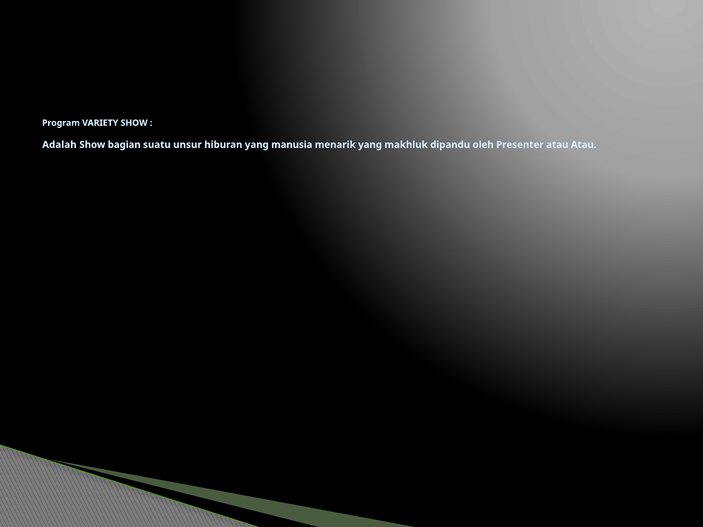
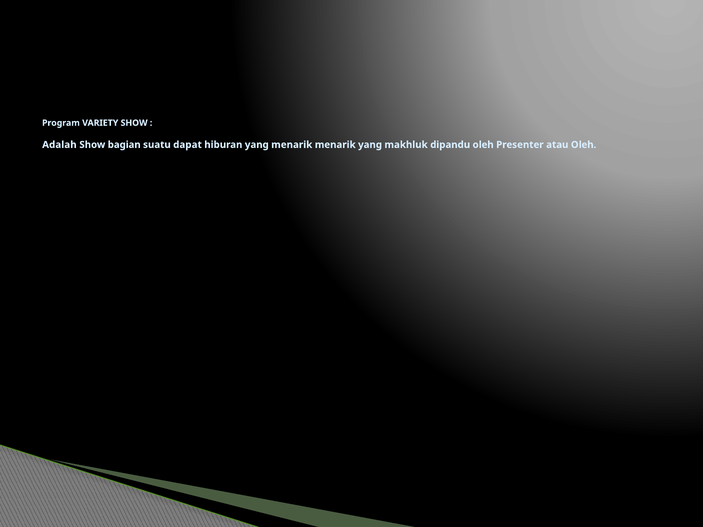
unsur: unsur -> dapat
yang manusia: manusia -> menarik
atau Atau: Atau -> Oleh
